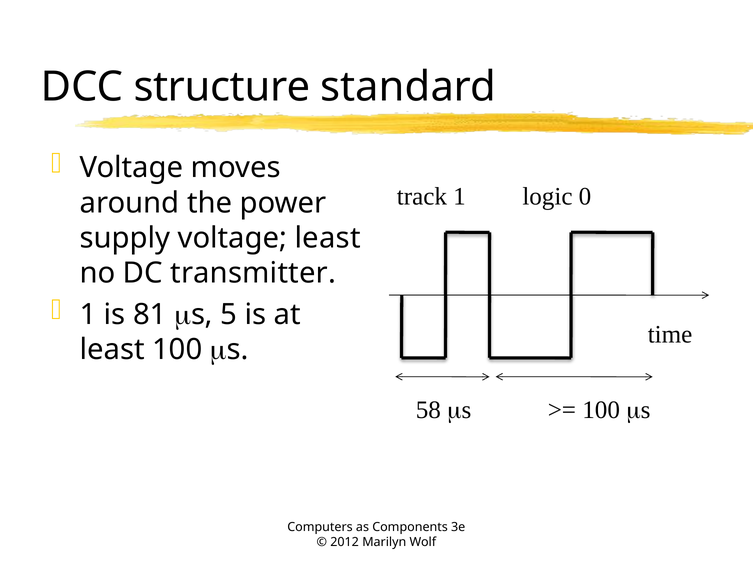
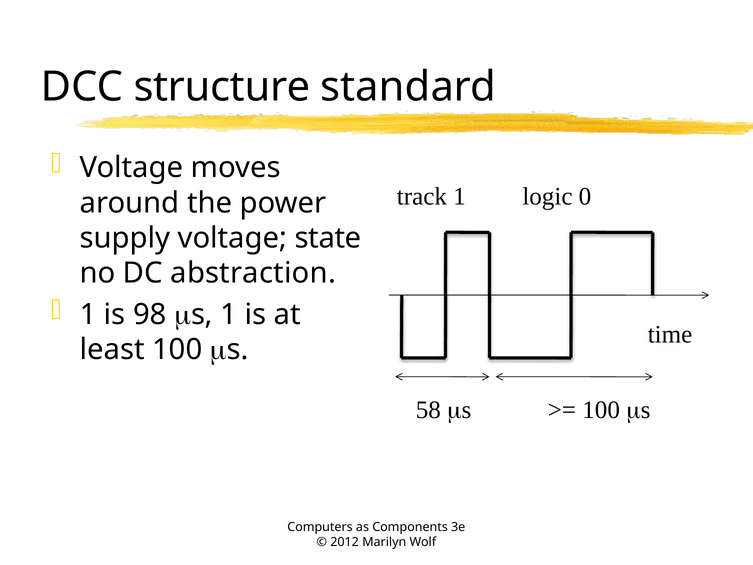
voltage least: least -> state
transmitter: transmitter -> abstraction
81: 81 -> 98
5 at (229, 314): 5 -> 1
